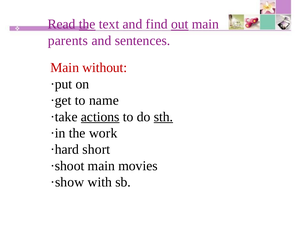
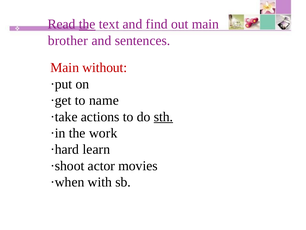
out underline: present -> none
parents: parents -> brother
actions underline: present -> none
short: short -> learn
·shoot main: main -> actor
·show: ·show -> ·when
